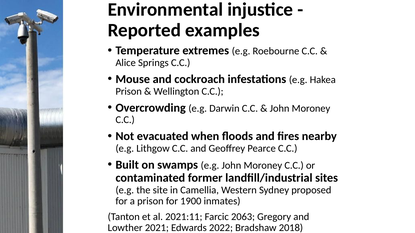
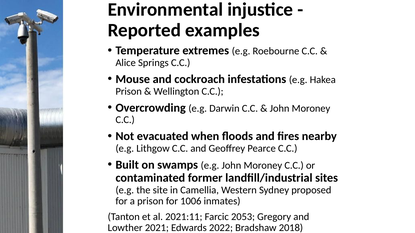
1900: 1900 -> 1006
2063: 2063 -> 2053
